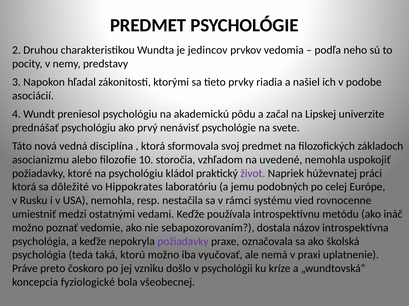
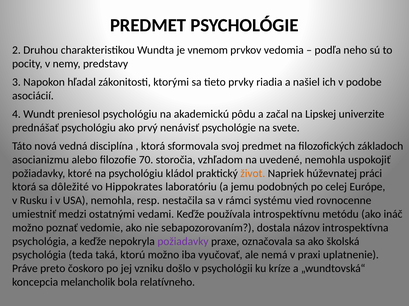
jedincov: jedincov -> vnemom
10: 10 -> 70
život colour: purple -> orange
fyziologické: fyziologické -> melancholik
všeobecnej: všeobecnej -> relatívneho
